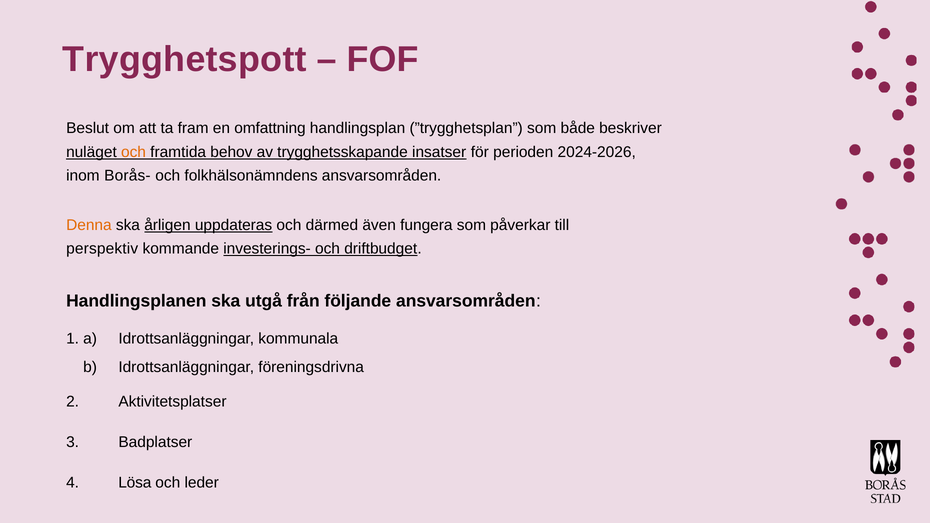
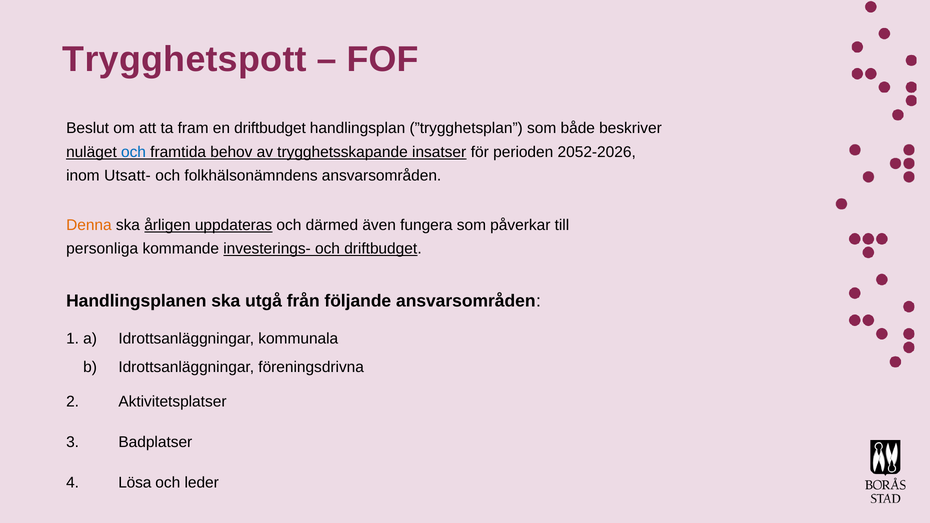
en omfattning: omfattning -> driftbudget
och at (134, 152) colour: orange -> blue
2024-2026: 2024-2026 -> 2052-2026
Borås-: Borås- -> Utsatt-
perspektiv: perspektiv -> personliga
